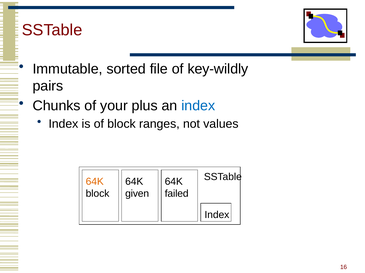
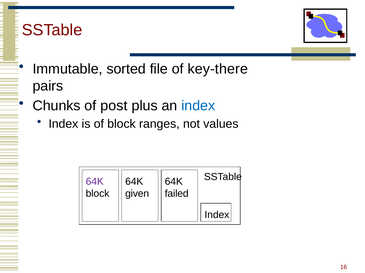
key-wildly: key-wildly -> key-there
your: your -> post
64K at (95, 182) colour: orange -> purple
